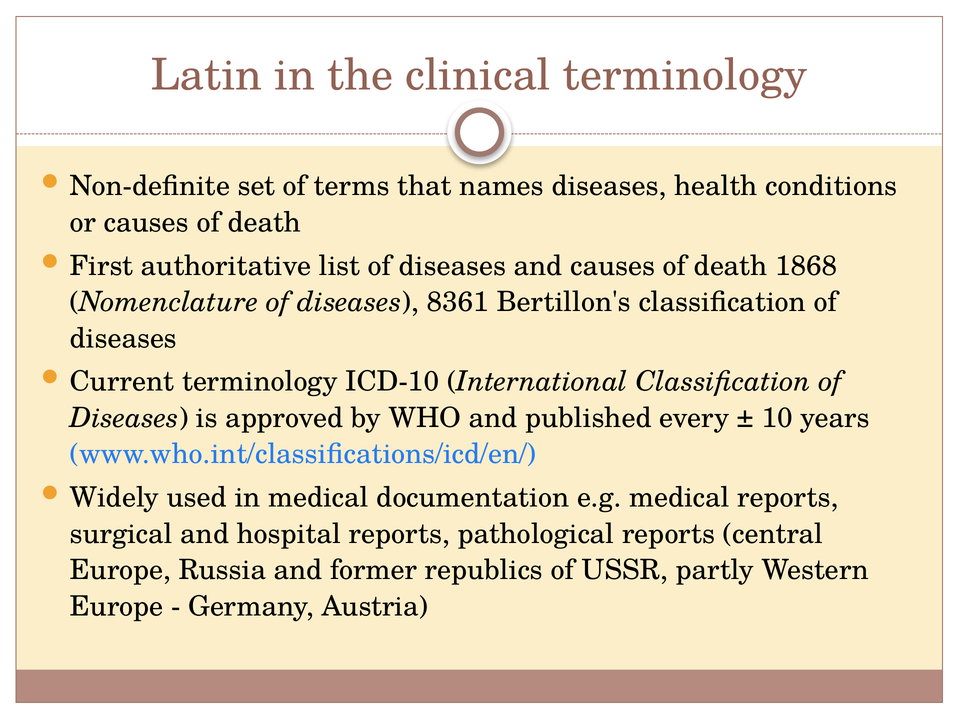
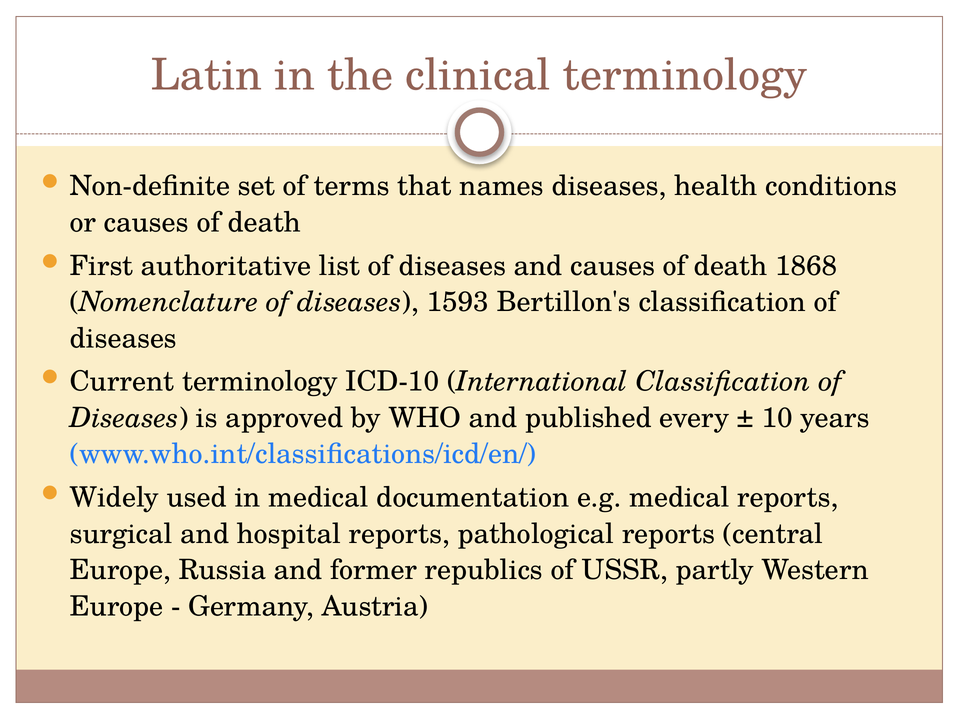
8361: 8361 -> 1593
